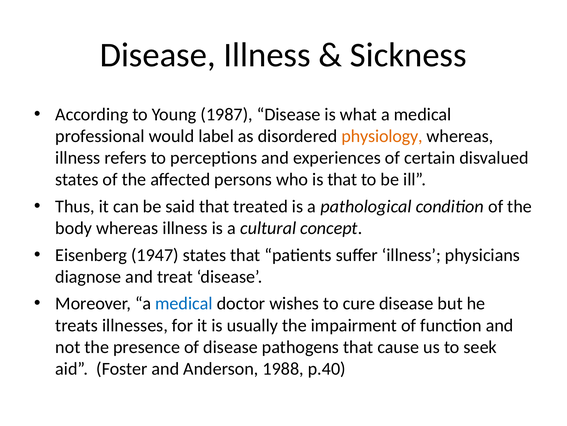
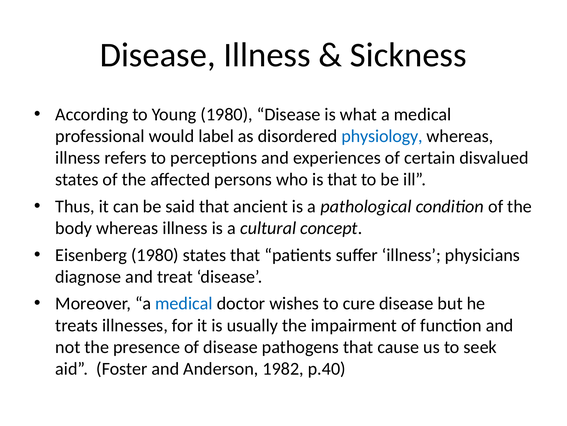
Young 1987: 1987 -> 1980
physiology colour: orange -> blue
treated: treated -> ancient
Eisenberg 1947: 1947 -> 1980
1988: 1988 -> 1982
